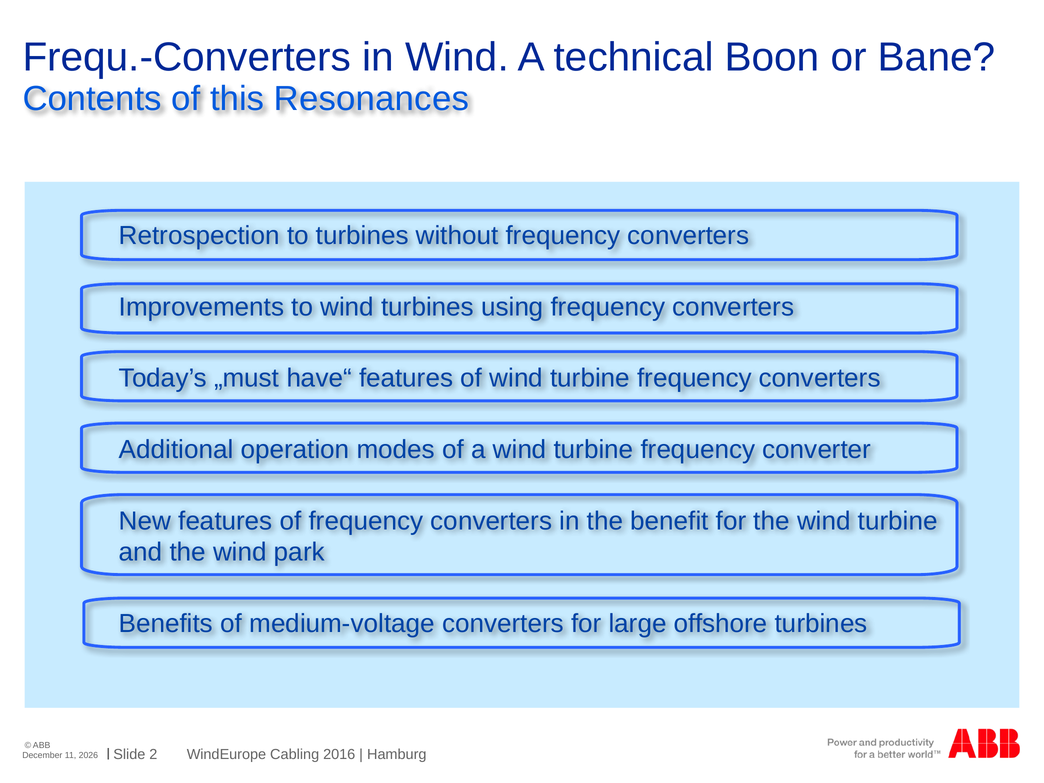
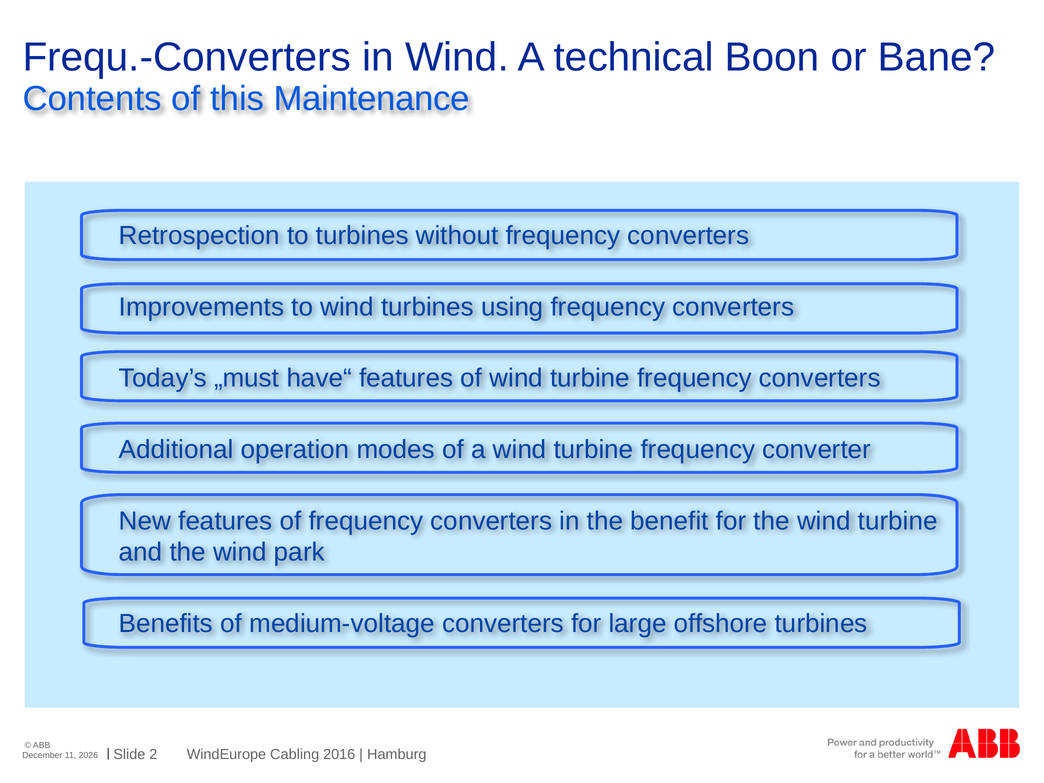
Resonances: Resonances -> Maintenance
